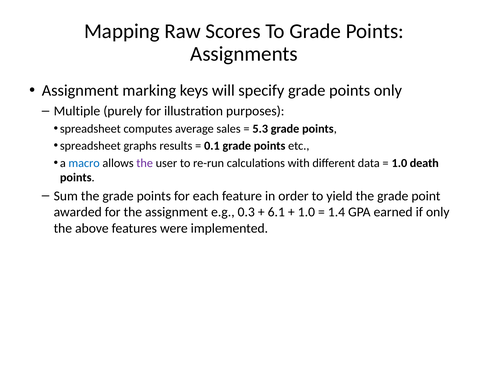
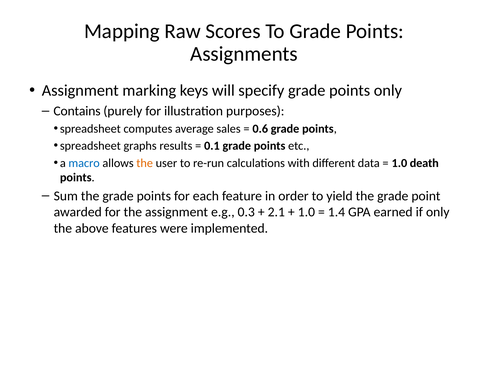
Multiple: Multiple -> Contains
5.3: 5.3 -> 0.6
the at (145, 163) colour: purple -> orange
6.1: 6.1 -> 2.1
